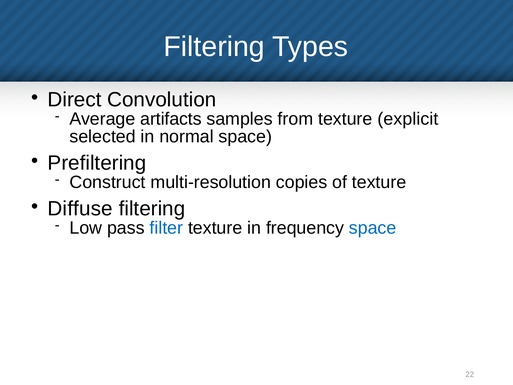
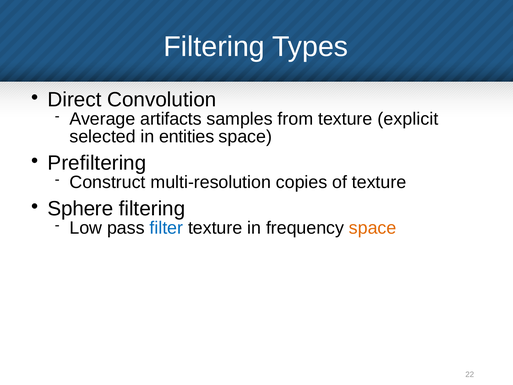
normal: normal -> entities
Diffuse: Diffuse -> Sphere
space at (373, 228) colour: blue -> orange
